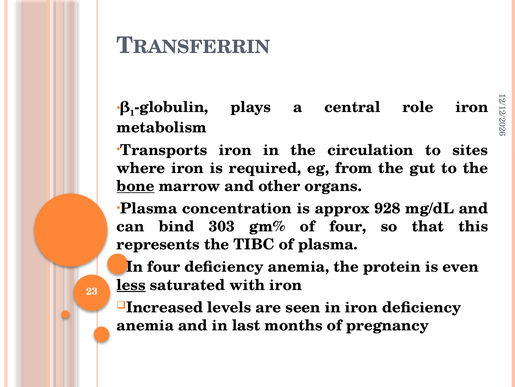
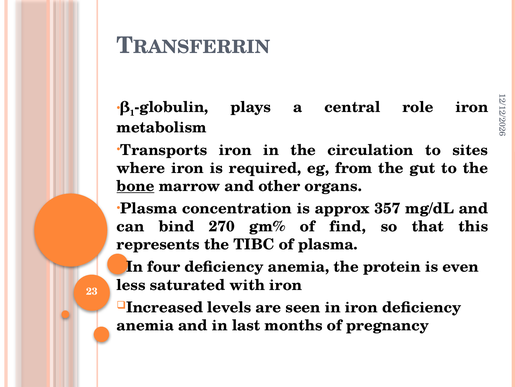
928: 928 -> 357
303: 303 -> 270
of four: four -> find
less underline: present -> none
